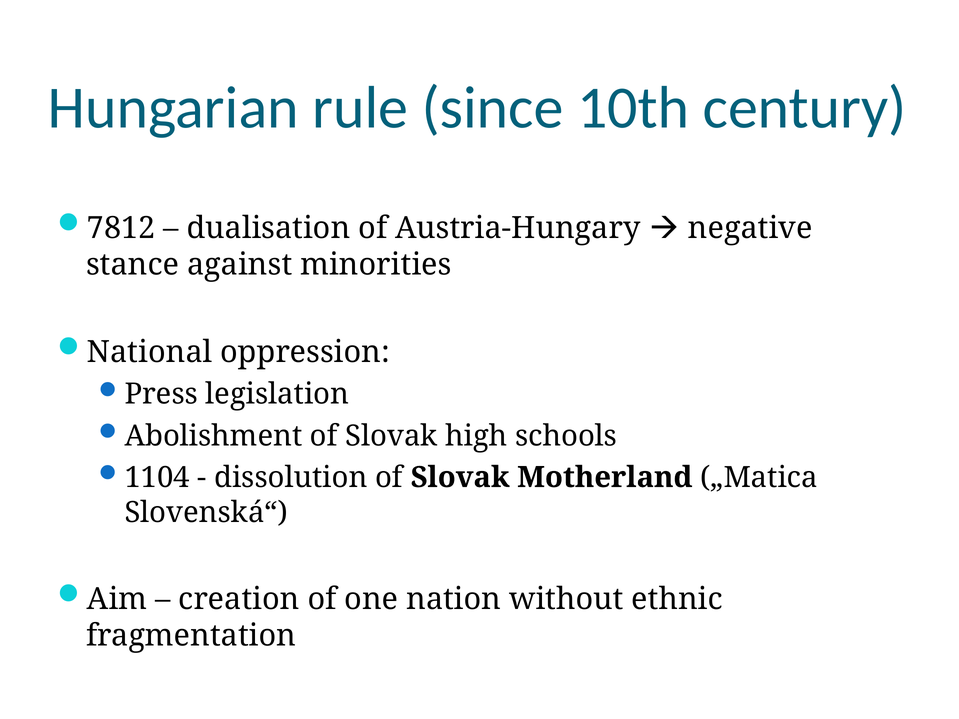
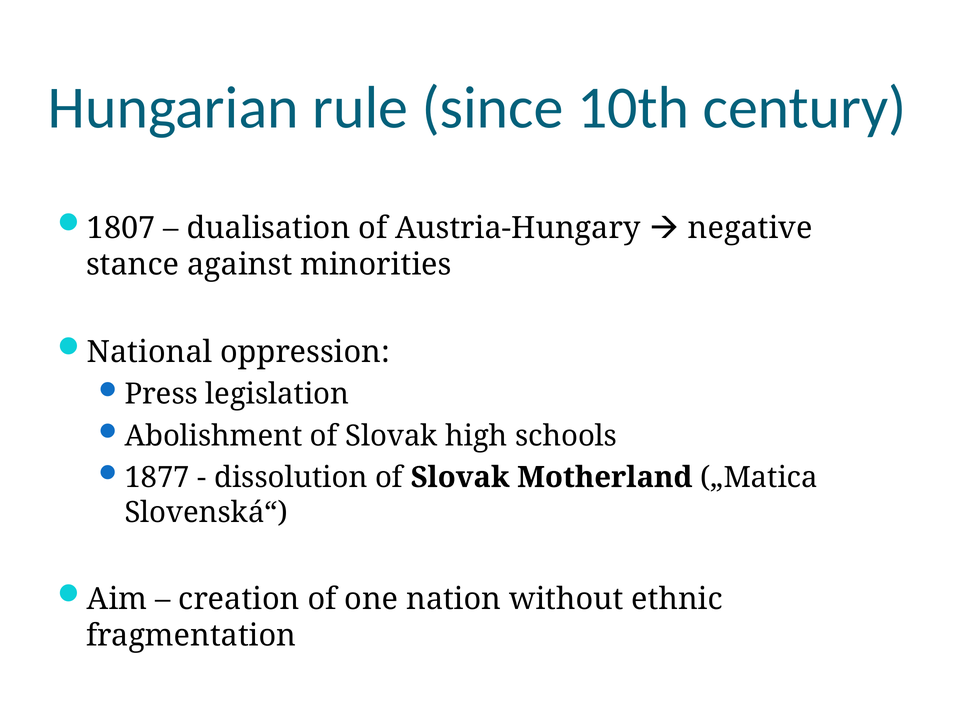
7812: 7812 -> 1807
1104: 1104 -> 1877
